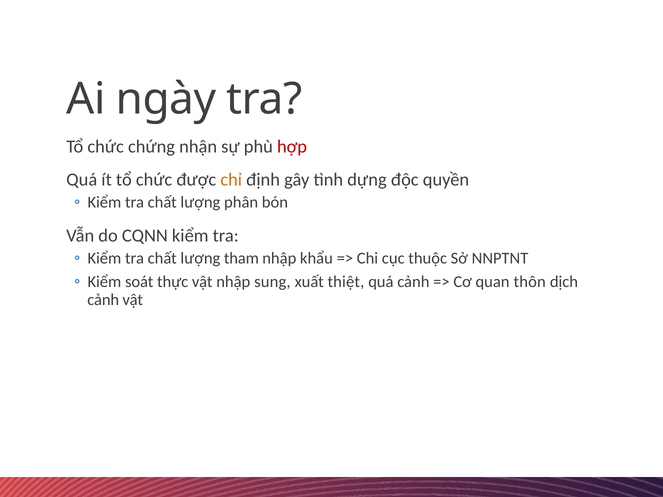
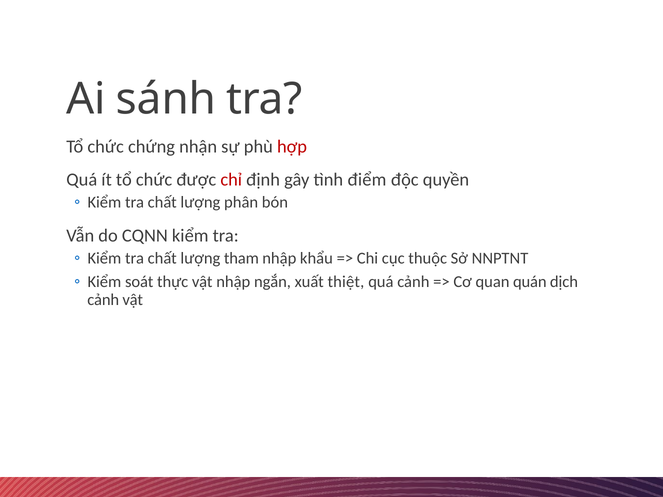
ngày: ngày -> sánh
chỉ colour: orange -> red
dựng: dựng -> điểm
sung: sung -> ngắn
thôn: thôn -> quán
